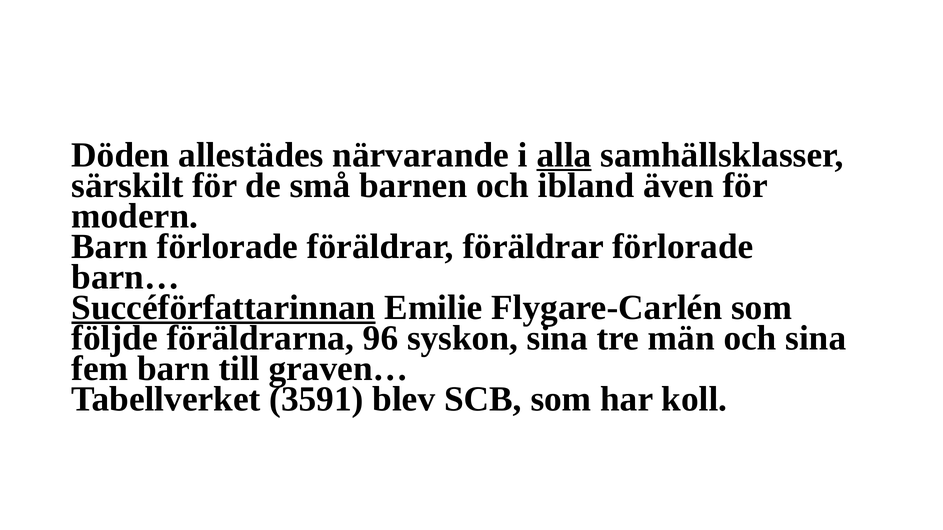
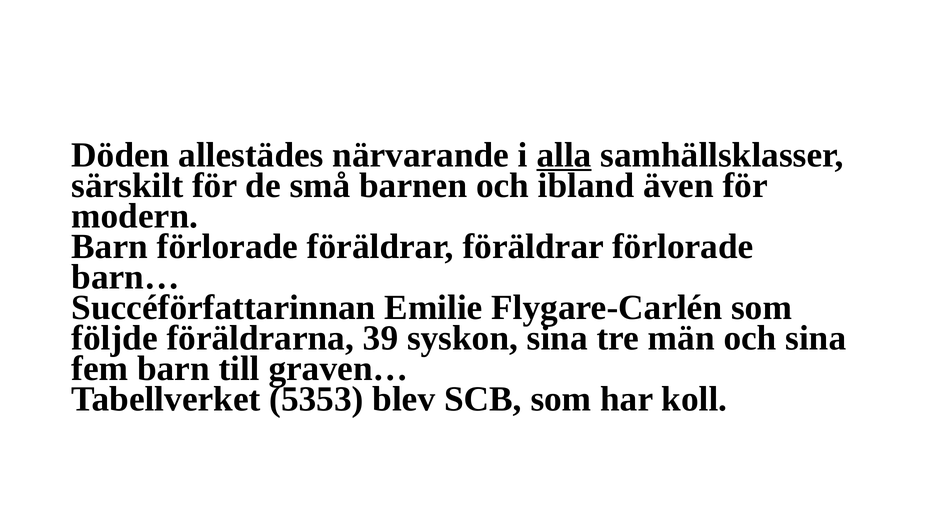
Succéförfattarinnan underline: present -> none
96: 96 -> 39
3591: 3591 -> 5353
